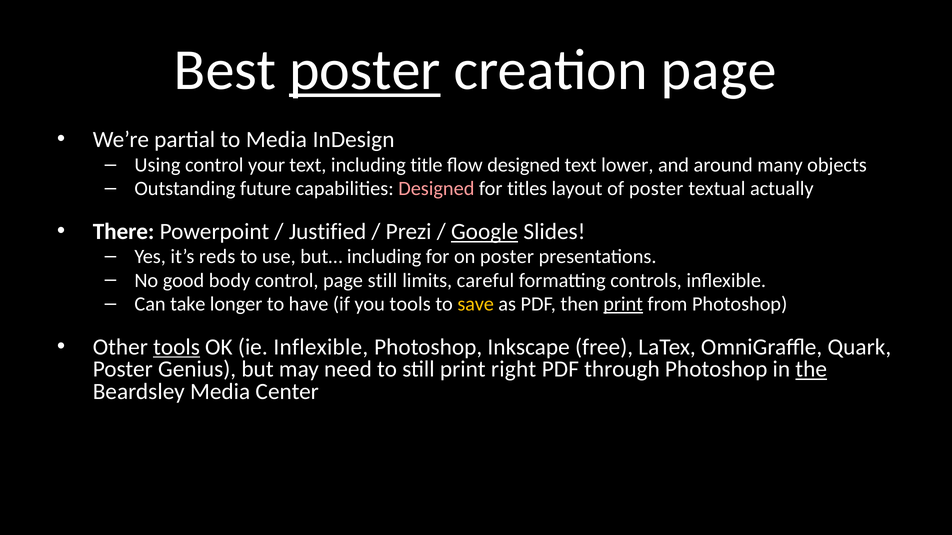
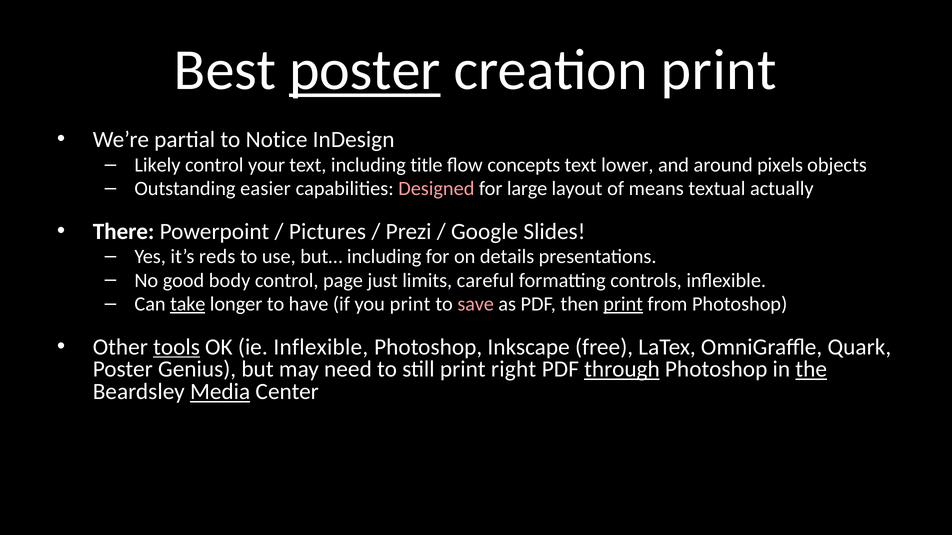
creation page: page -> print
to Media: Media -> Notice
Using: Using -> Likely
flow designed: designed -> concepts
many: many -> pixels
future: future -> easier
titles: titles -> large
of poster: poster -> means
Justified: Justified -> Pictures
Google underline: present -> none
on poster: poster -> details
page still: still -> just
take underline: none -> present
you tools: tools -> print
save colour: yellow -> pink
through underline: none -> present
Media at (220, 392) underline: none -> present
